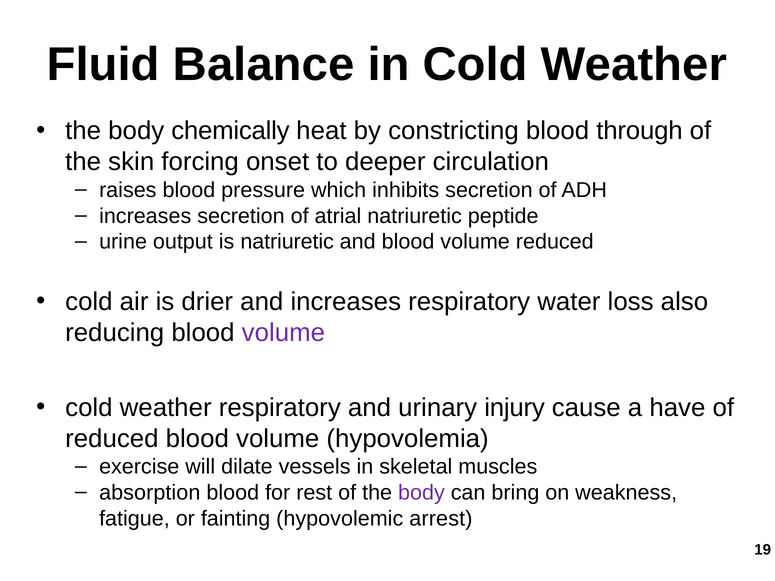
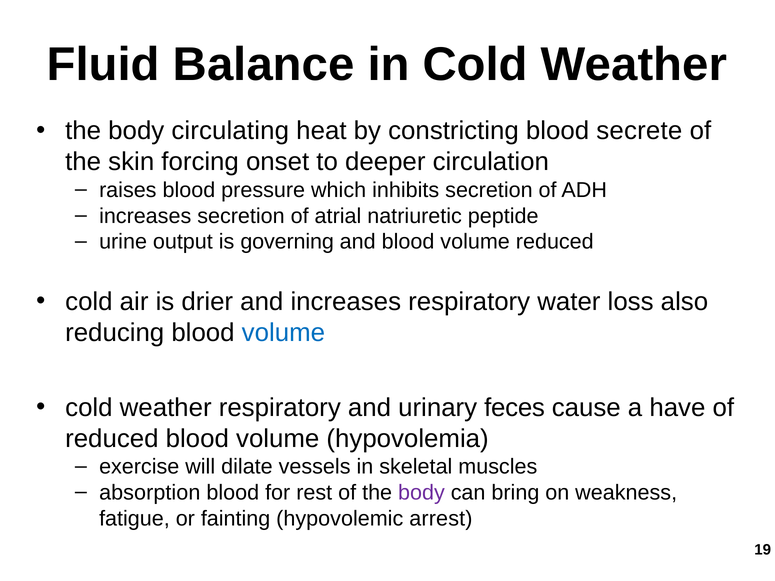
chemically: chemically -> circulating
through: through -> secrete
is natriuretic: natriuretic -> governing
volume at (283, 333) colour: purple -> blue
injury: injury -> feces
